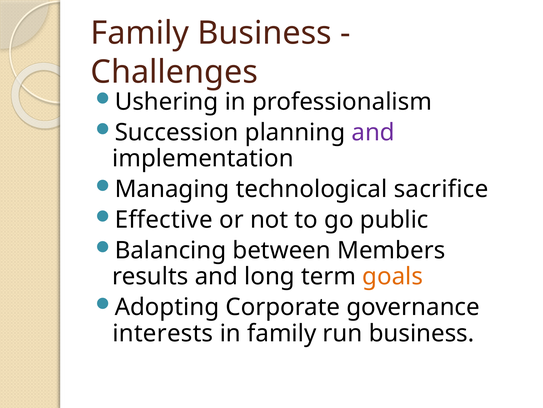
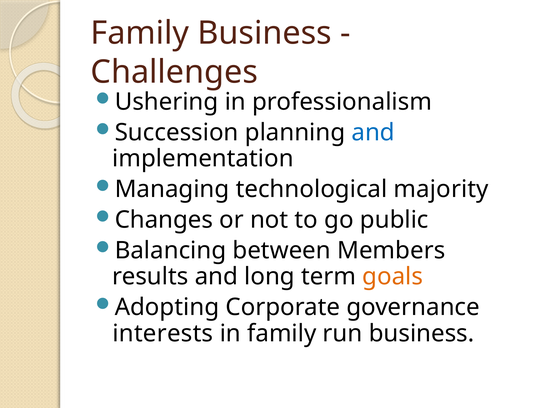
and at (373, 132) colour: purple -> blue
sacrifice: sacrifice -> majority
Effective: Effective -> Changes
